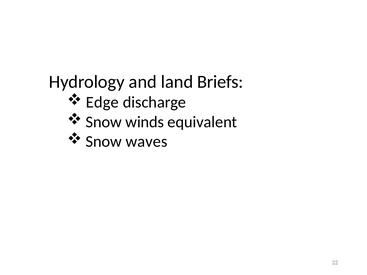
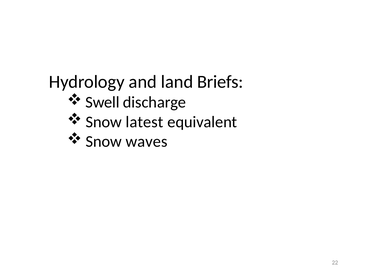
Edge: Edge -> Swell
winds: winds -> latest
